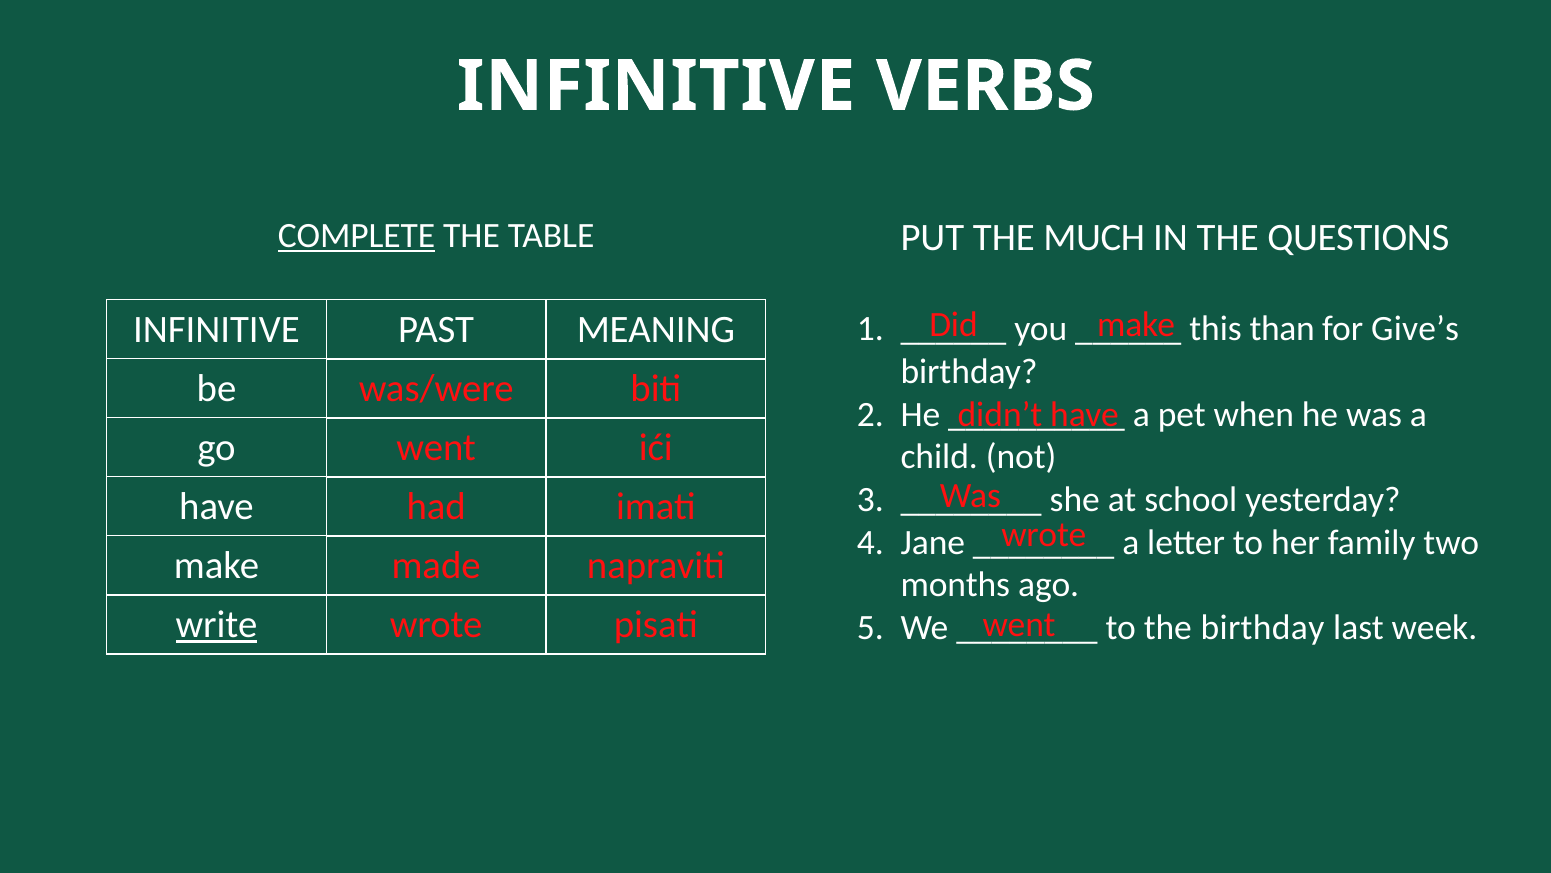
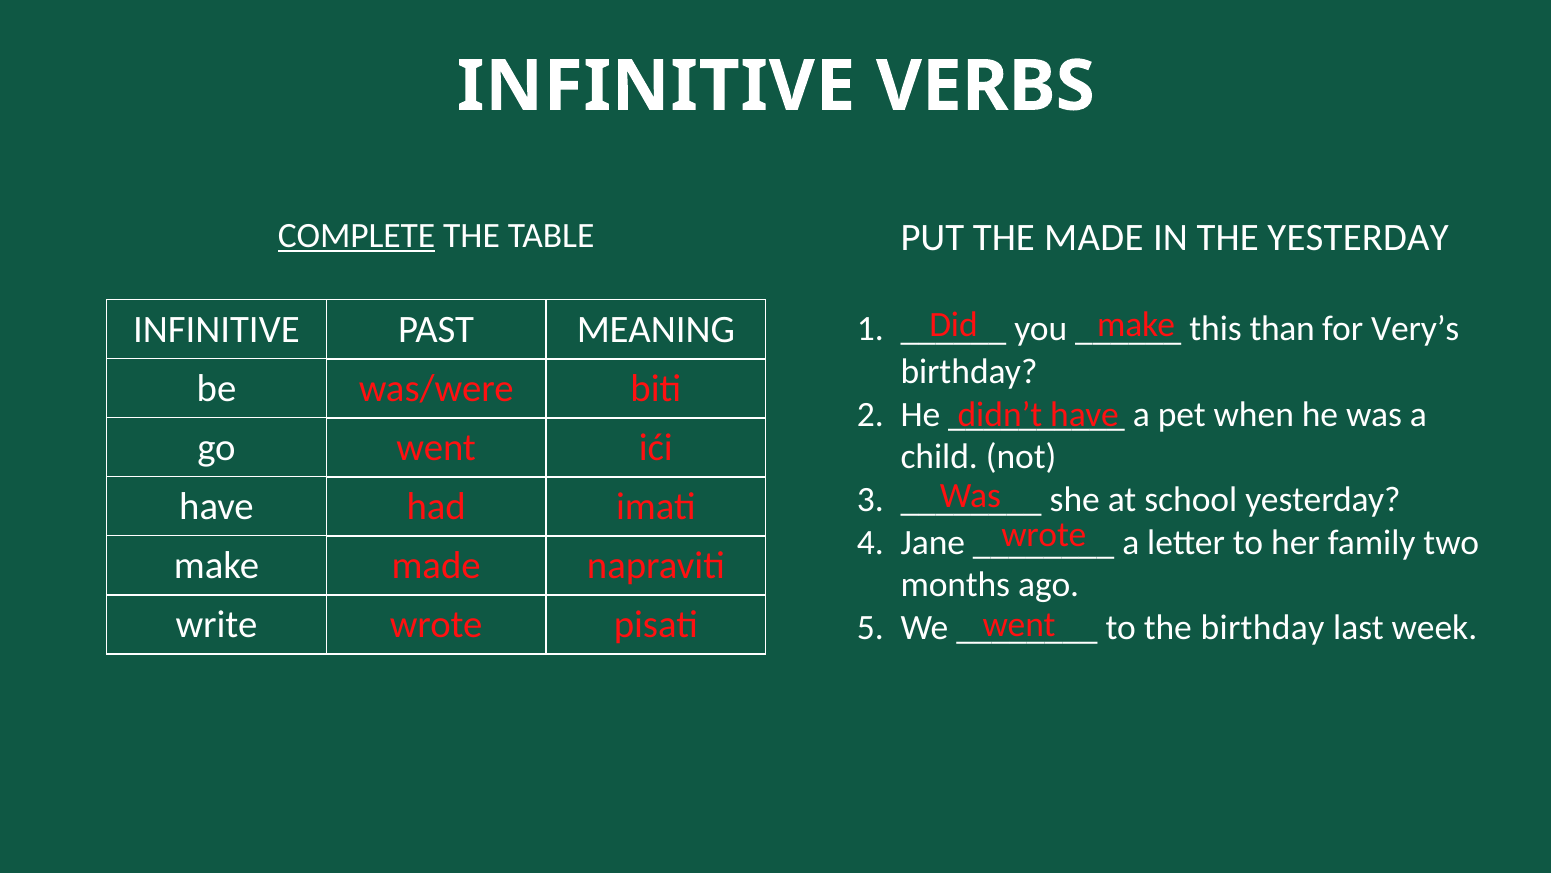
THE MUCH: MUCH -> MADE
THE QUESTIONS: QUESTIONS -> YESTERDAY
Give’s: Give’s -> Very’s
write underline: present -> none
